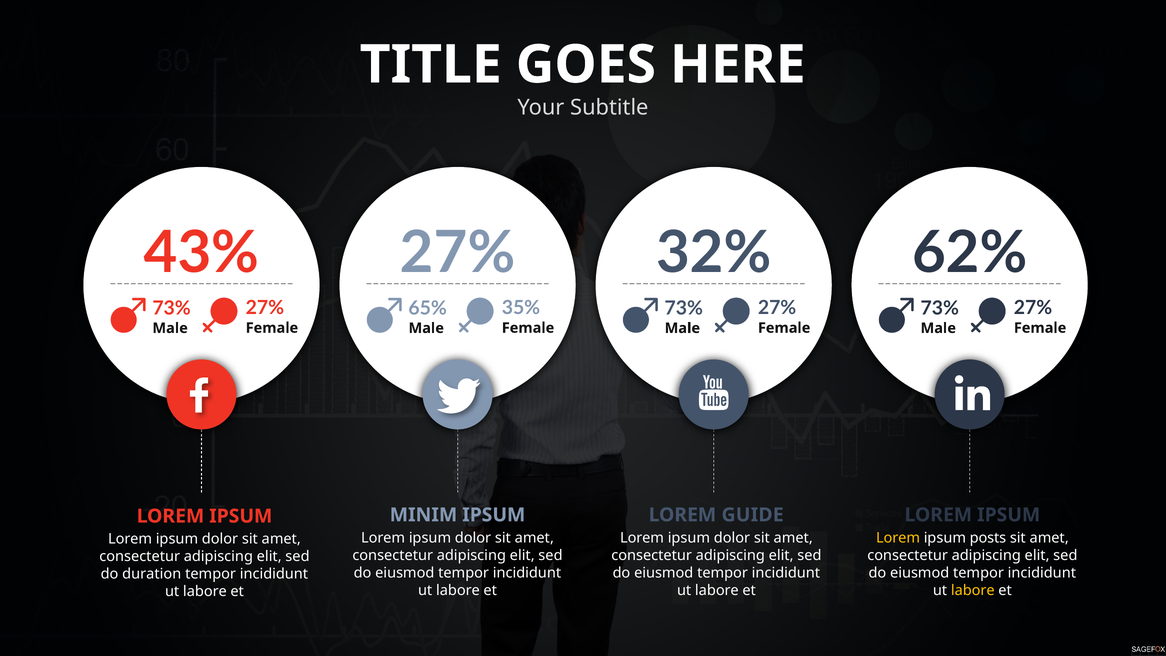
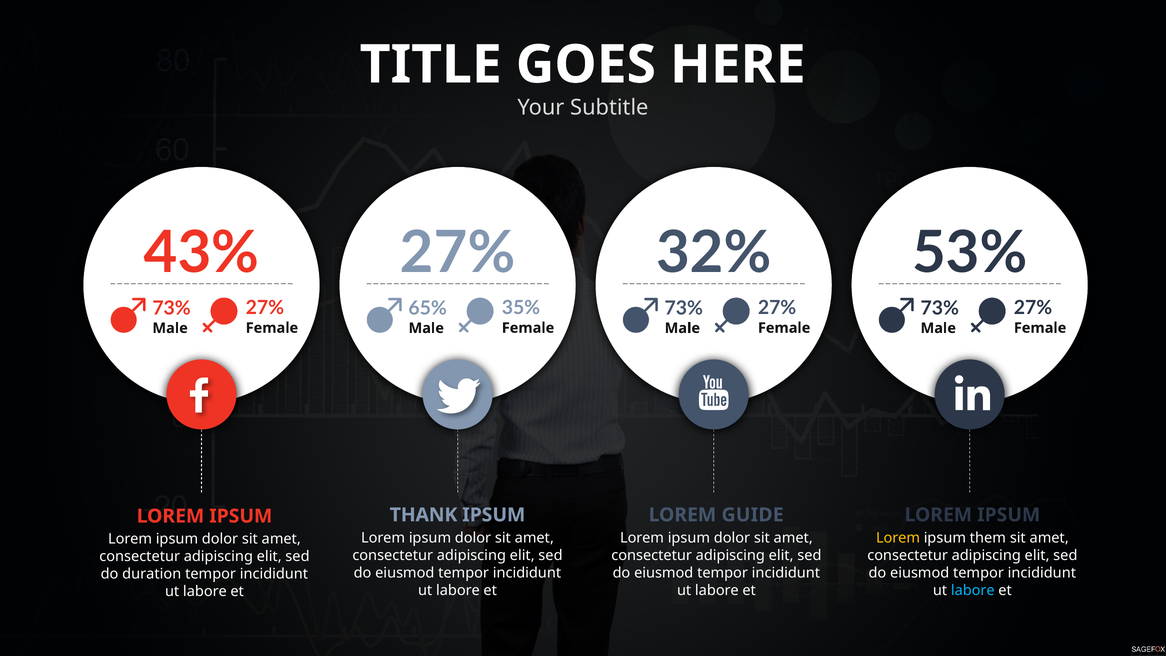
62%: 62% -> 53%
MINIM: MINIM -> THANK
posts: posts -> them
labore at (973, 590) colour: yellow -> light blue
